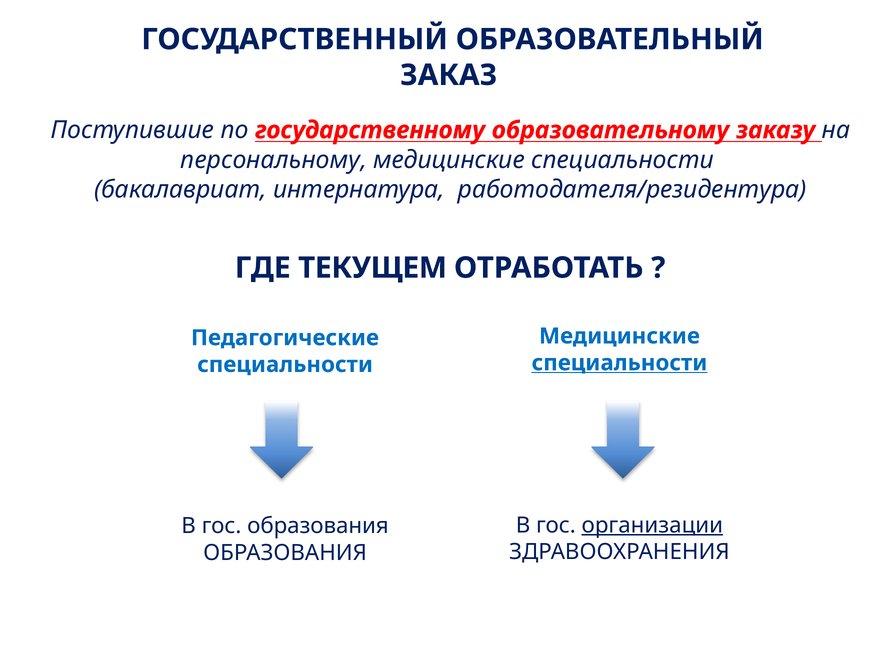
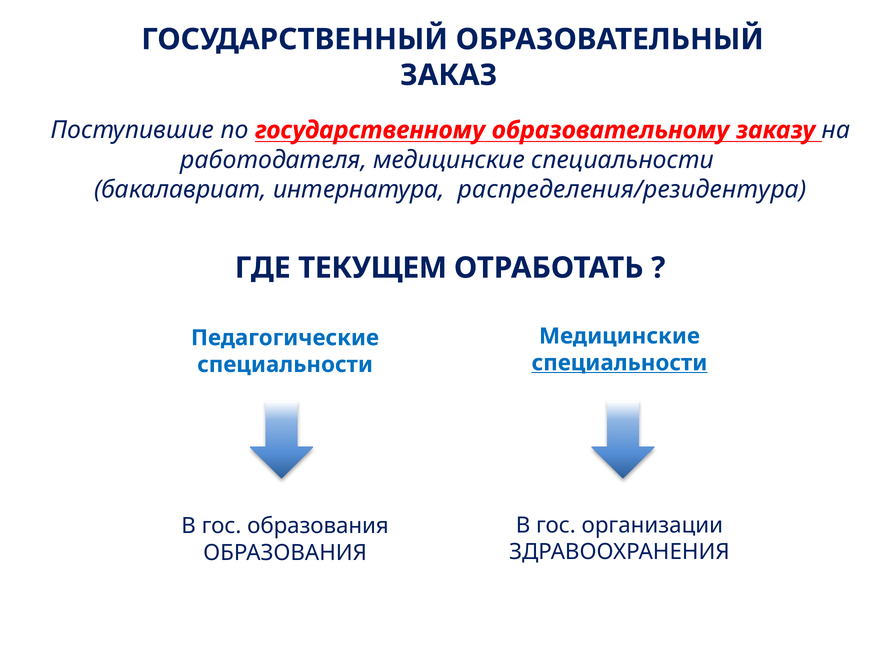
персональному: персональному -> работодателя
работодателя/резидентура: работодателя/резидентура -> распределения/резидентура
организации underline: present -> none
